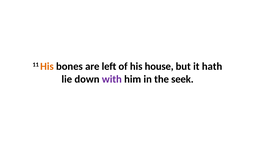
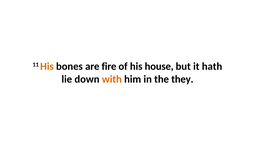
left: left -> fire
with colour: purple -> orange
seek: seek -> they
